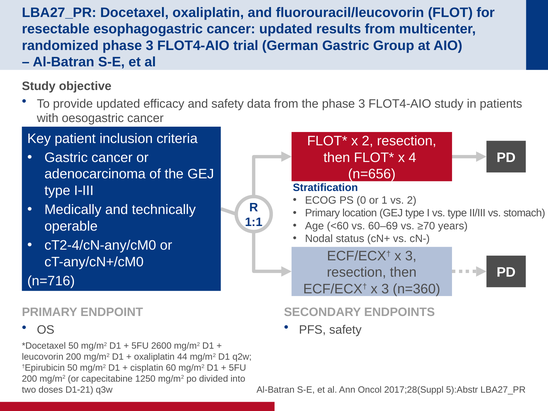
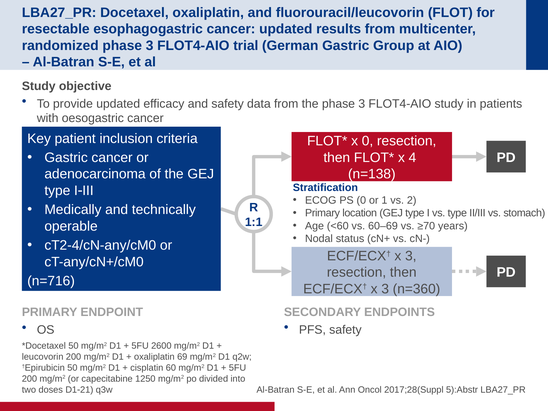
x 2: 2 -> 0
n=656: n=656 -> n=138
44: 44 -> 69
